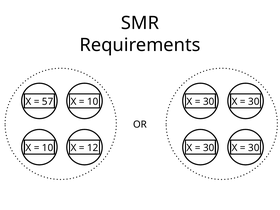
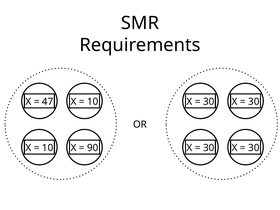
57: 57 -> 47
12: 12 -> 90
